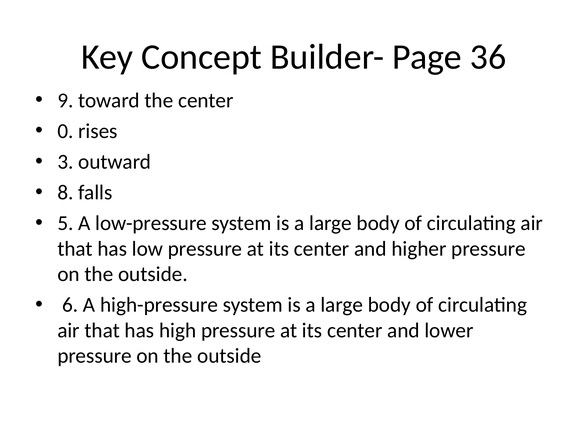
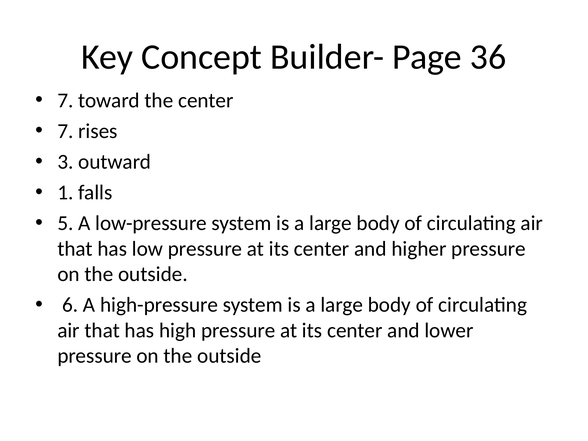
9 at (65, 100): 9 -> 7
0 at (65, 131): 0 -> 7
8: 8 -> 1
